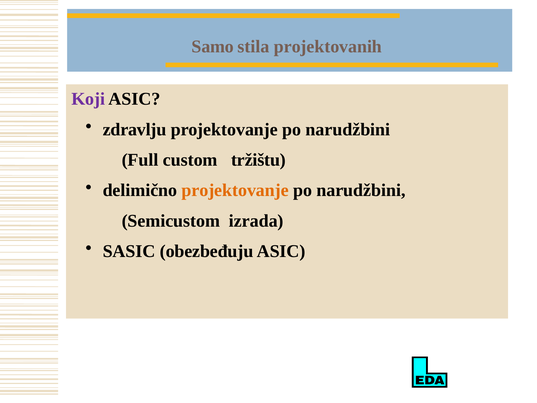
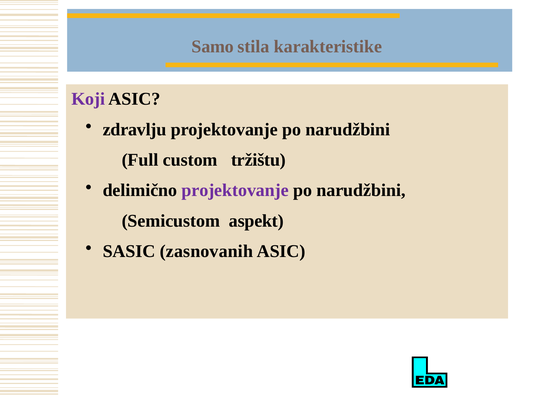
projektovanih: projektovanih -> karakteristike
projektovanje at (235, 190) colour: orange -> purple
izrada: izrada -> aspekt
obezbeđuju: obezbeđuju -> zasnovanih
